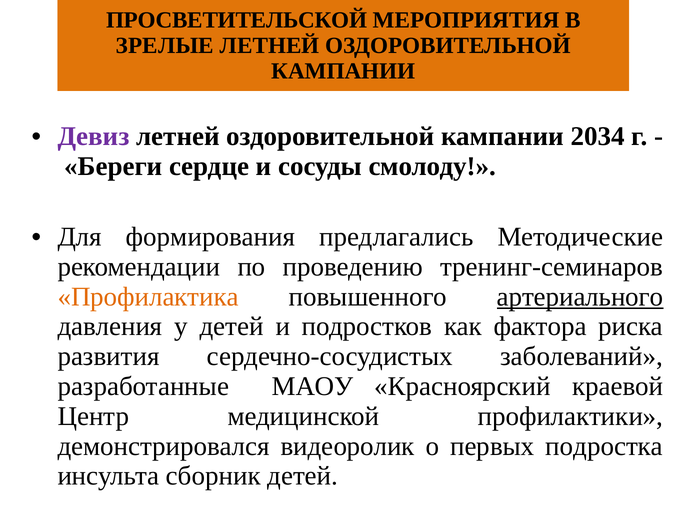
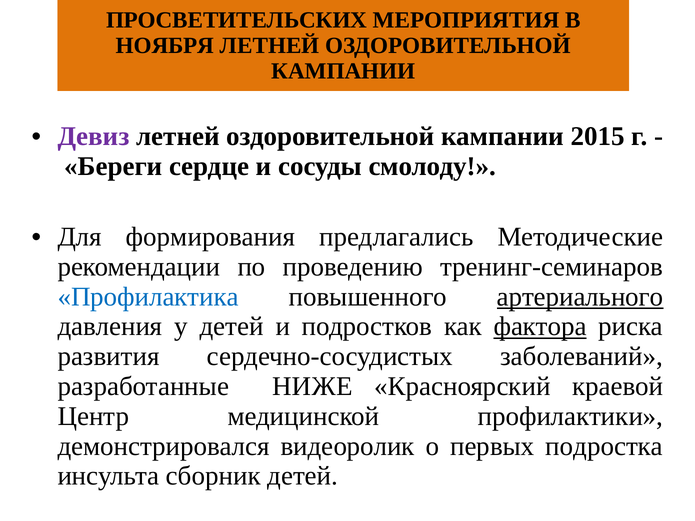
ПРОСВЕТИТЕЛЬСКОЙ: ПРОСВЕТИТЕЛЬСКОЙ -> ПРОСВЕТИТЕЛЬСКИХ
ЗРЕЛЫЕ: ЗРЕЛЫЕ -> НОЯБРЯ
2034: 2034 -> 2015
Профилактика colour: orange -> blue
фактора underline: none -> present
МАОУ: МАОУ -> НИЖЕ
